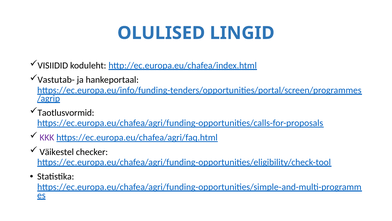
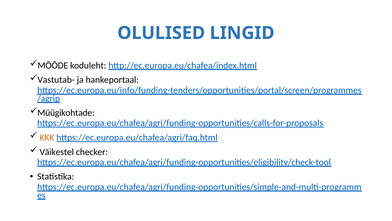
VISIIDID: VISIIDID -> MÕÕDE
Taotlusvormid: Taotlusvormid -> Müügikohtade
KKK colour: purple -> orange
